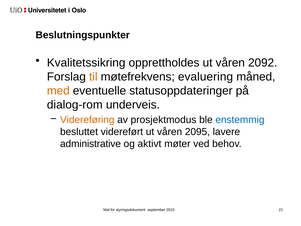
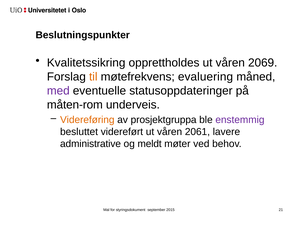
2092: 2092 -> 2069
med colour: orange -> purple
dialog-rom: dialog-rom -> måten-rom
prosjektmodus: prosjektmodus -> prosjektgruppa
enstemmig colour: blue -> purple
2095: 2095 -> 2061
aktivt: aktivt -> meldt
